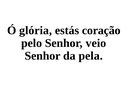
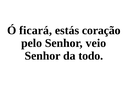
glória: glória -> ficará
pela: pela -> todo
